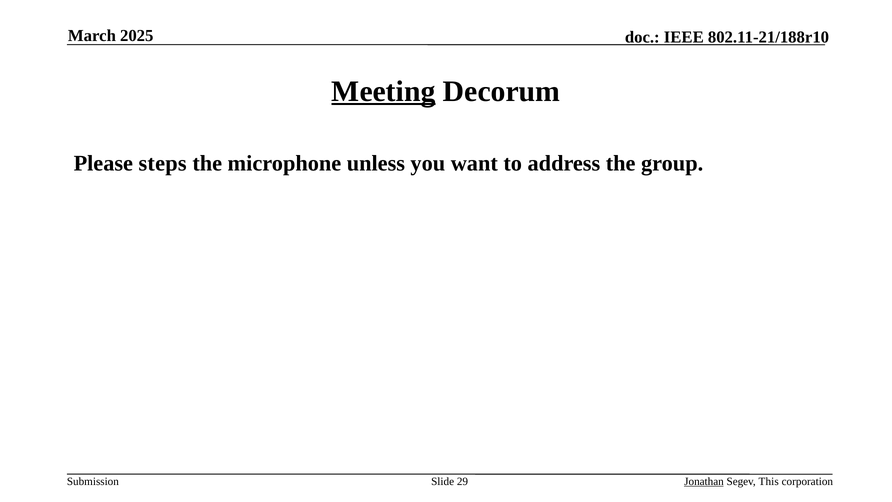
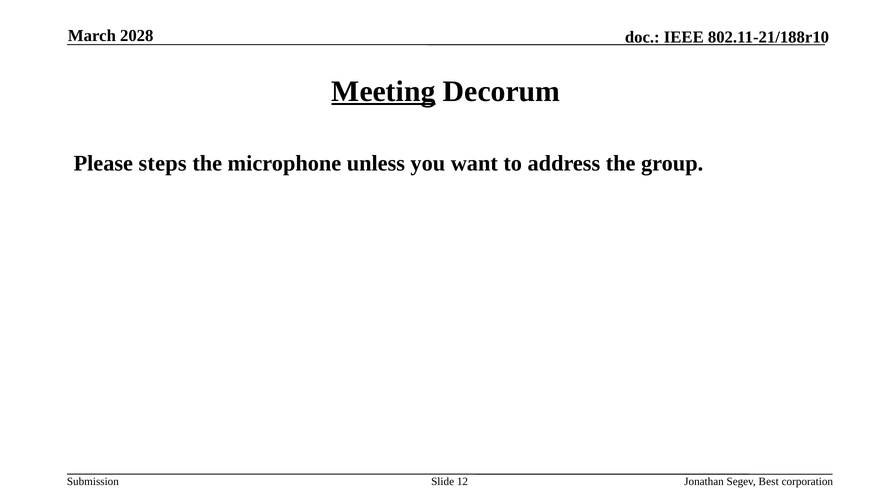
2025: 2025 -> 2028
29: 29 -> 12
Jonathan underline: present -> none
This: This -> Best
